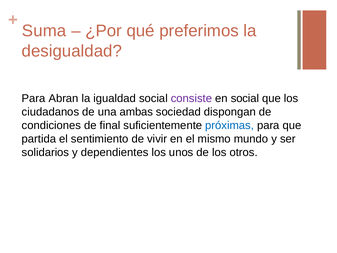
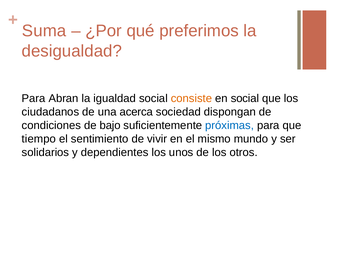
consiste colour: purple -> orange
ambas: ambas -> acerca
final: final -> bajo
partida: partida -> tiempo
